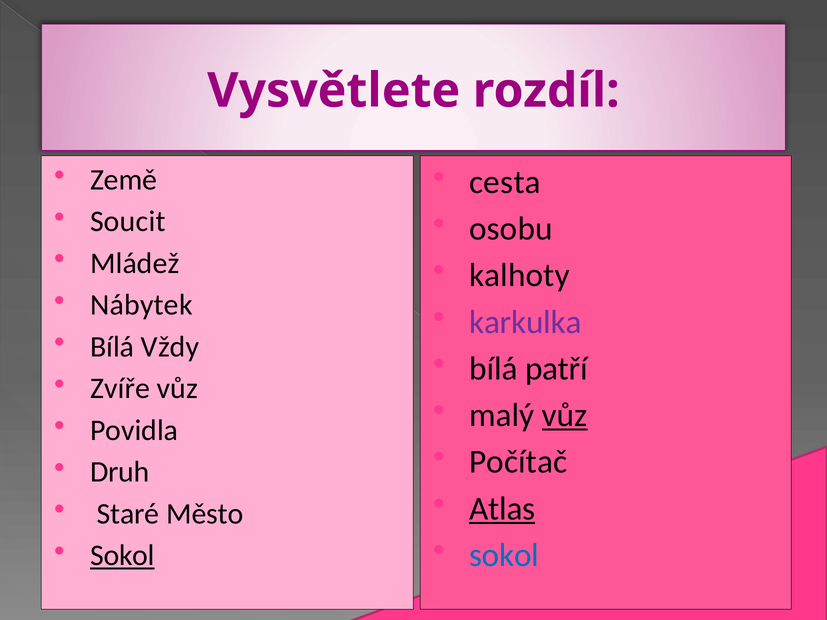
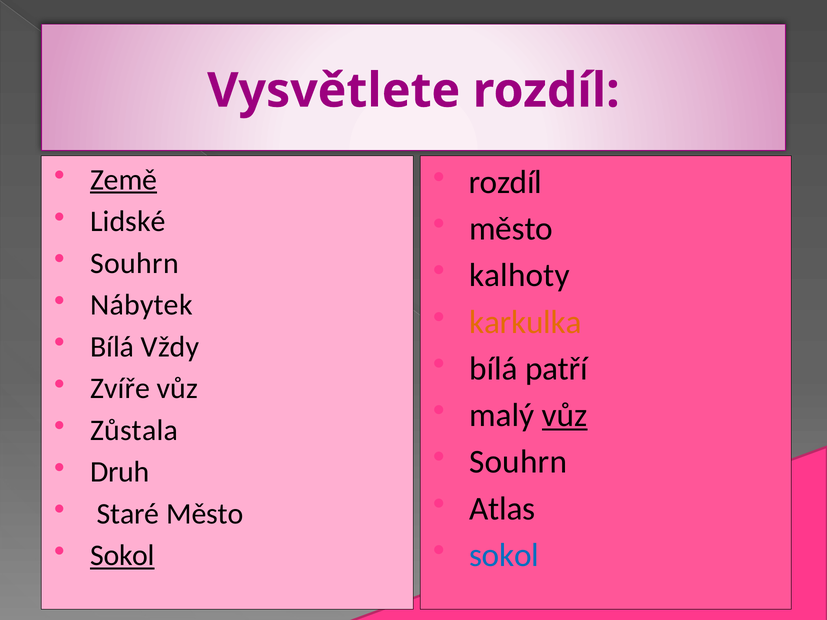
Země underline: none -> present
cesta at (505, 182): cesta -> rozdíl
Soucit: Soucit -> Lidské
osobu at (511, 229): osobu -> město
Mládež at (135, 263): Mládež -> Souhrn
karkulka colour: purple -> orange
Povidla: Povidla -> Zůstala
Počítač at (518, 462): Počítač -> Souhrn
Atlas underline: present -> none
